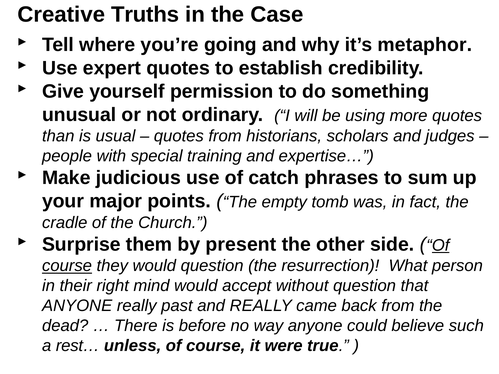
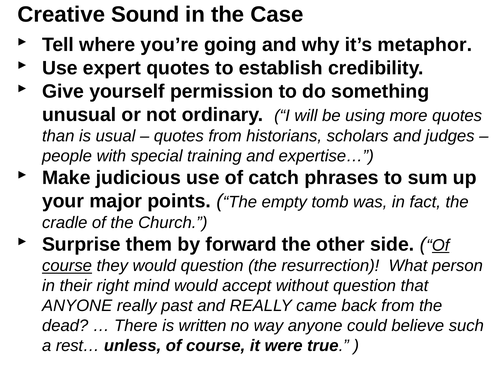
Truths: Truths -> Sound
present: present -> forward
before: before -> written
